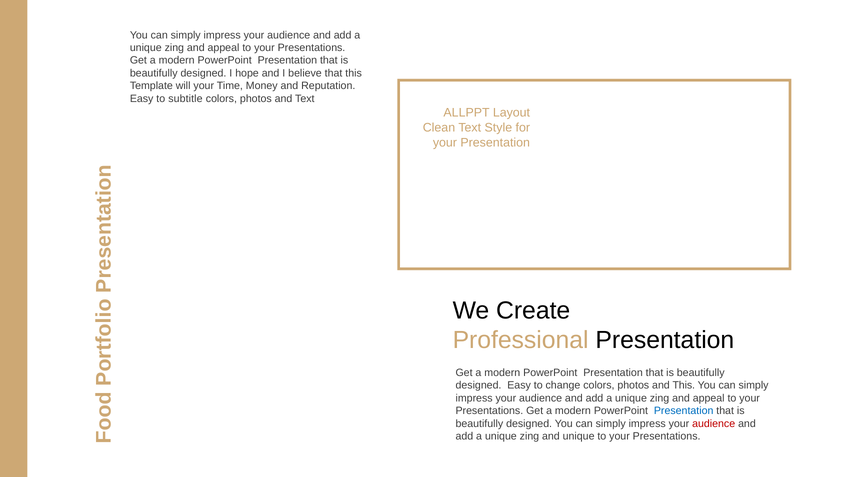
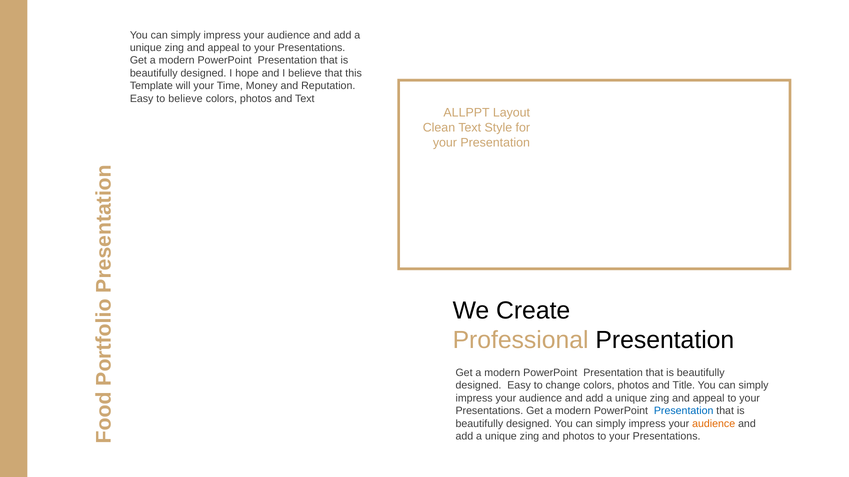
to subtitle: subtitle -> believe
and This: This -> Title
audience at (714, 424) colour: red -> orange
and unique: unique -> photos
